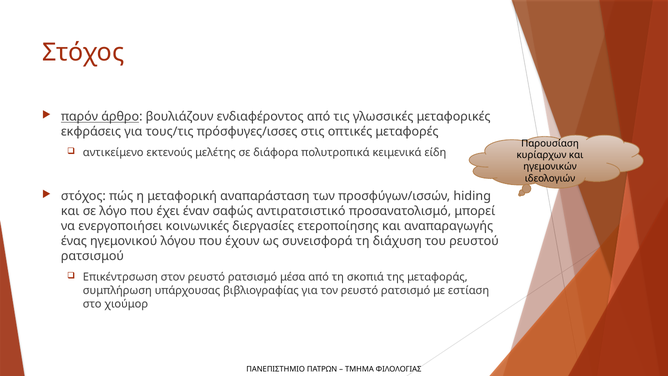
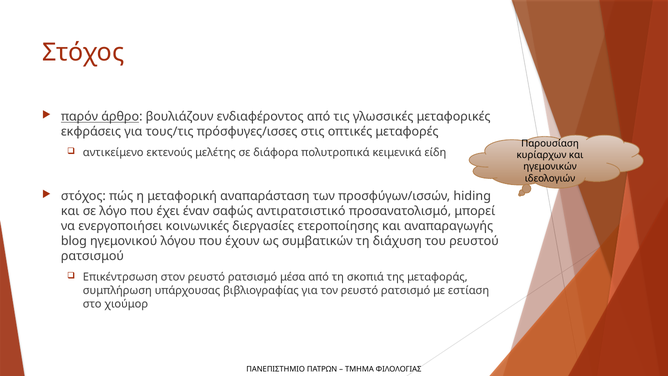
ένας: ένας -> blog
συνεισφορά: συνεισφορά -> συμβατικών
